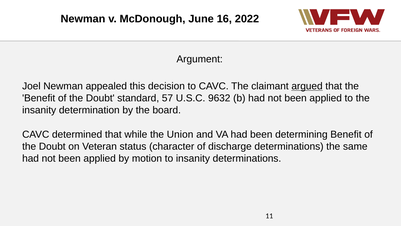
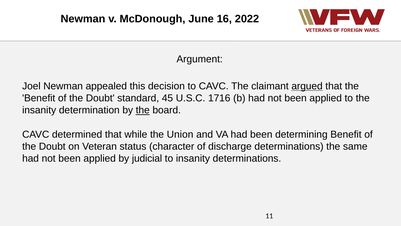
57: 57 -> 45
9632: 9632 -> 1716
the at (143, 110) underline: none -> present
motion: motion -> judicial
